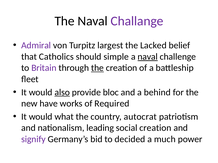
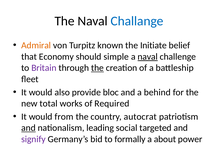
Challange colour: purple -> blue
Admiral colour: purple -> orange
largest: largest -> known
Lacked: Lacked -> Initiate
Catholics: Catholics -> Economy
also underline: present -> none
have: have -> total
what: what -> from
and at (28, 128) underline: none -> present
social creation: creation -> targeted
decided: decided -> formally
much: much -> about
